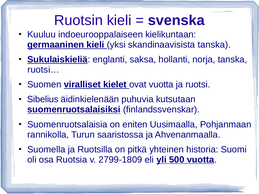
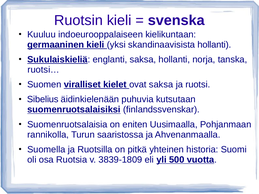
skandinaavisista tanska: tanska -> hollanti
ovat vuotta: vuotta -> saksa
2799-1809: 2799-1809 -> 3839-1809
